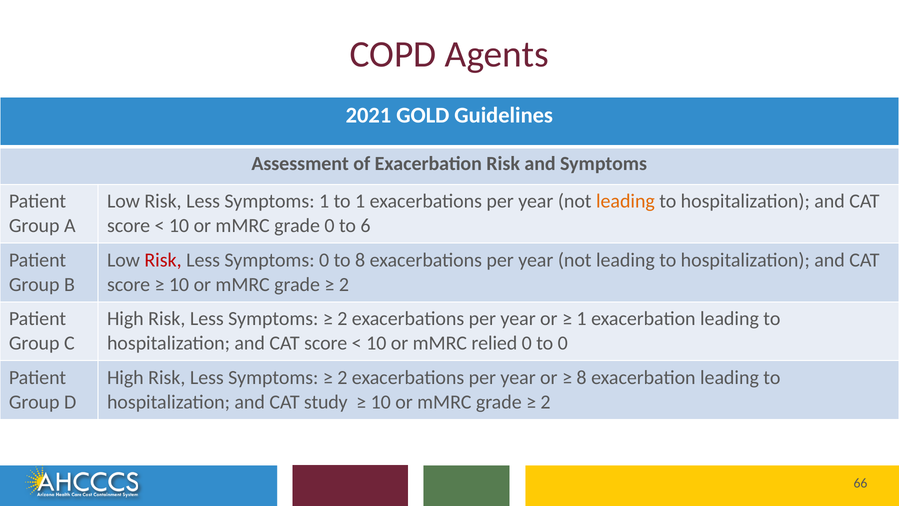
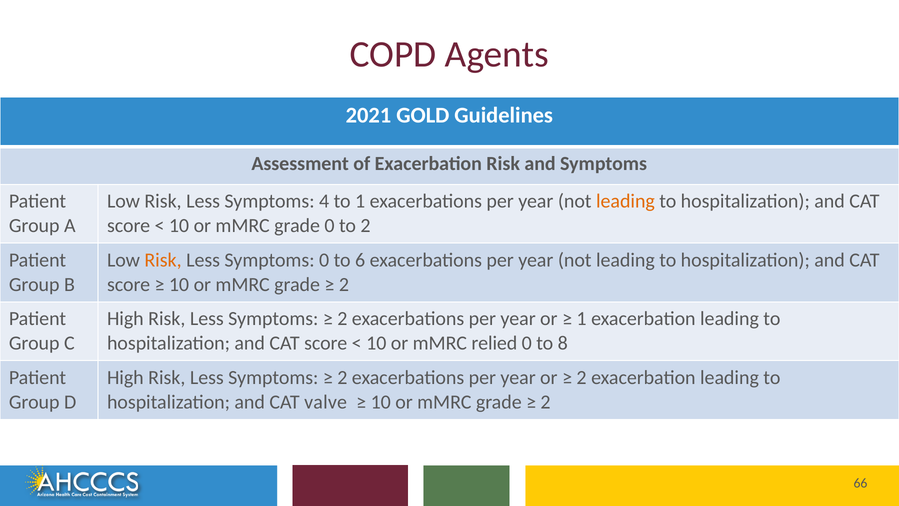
Symptoms 1: 1 -> 4
to 6: 6 -> 2
Risk at (163, 260) colour: red -> orange
to 8: 8 -> 6
to 0: 0 -> 8
8 at (582, 377): 8 -> 2
study: study -> valve
